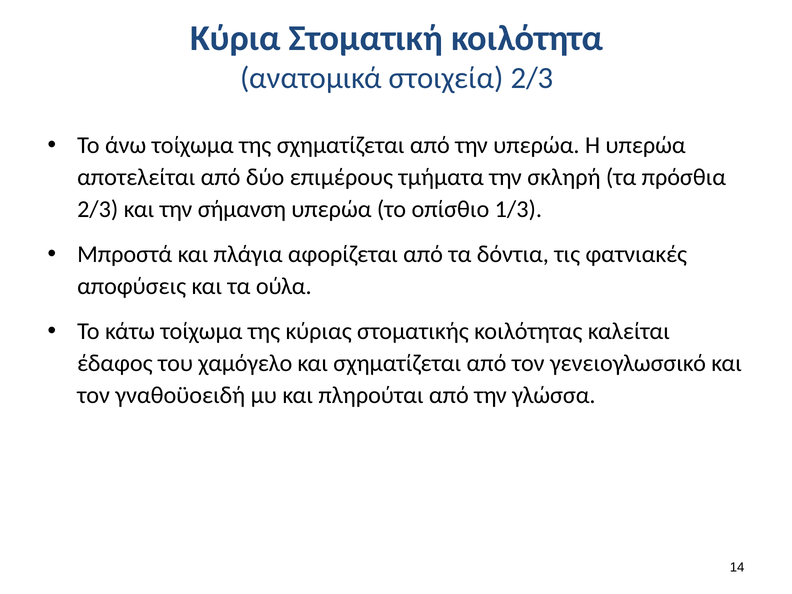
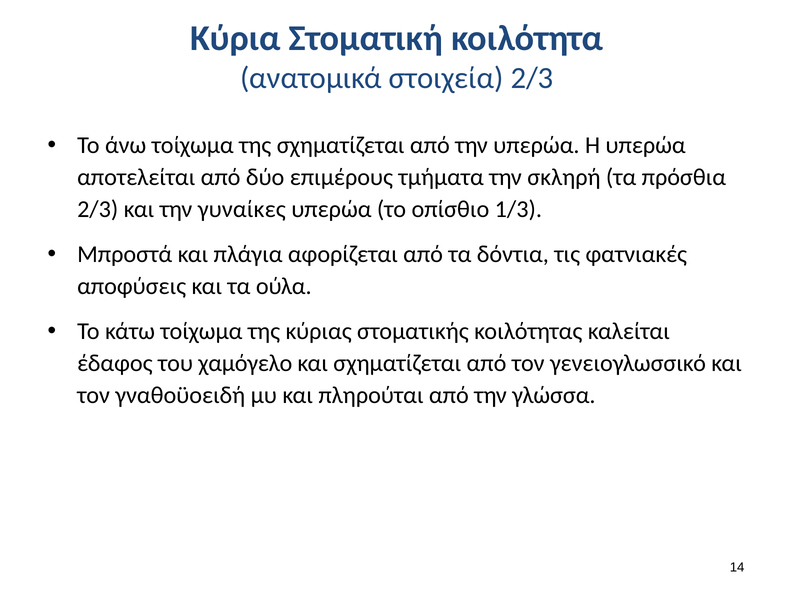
σήμανση: σήμανση -> γυναίκες
